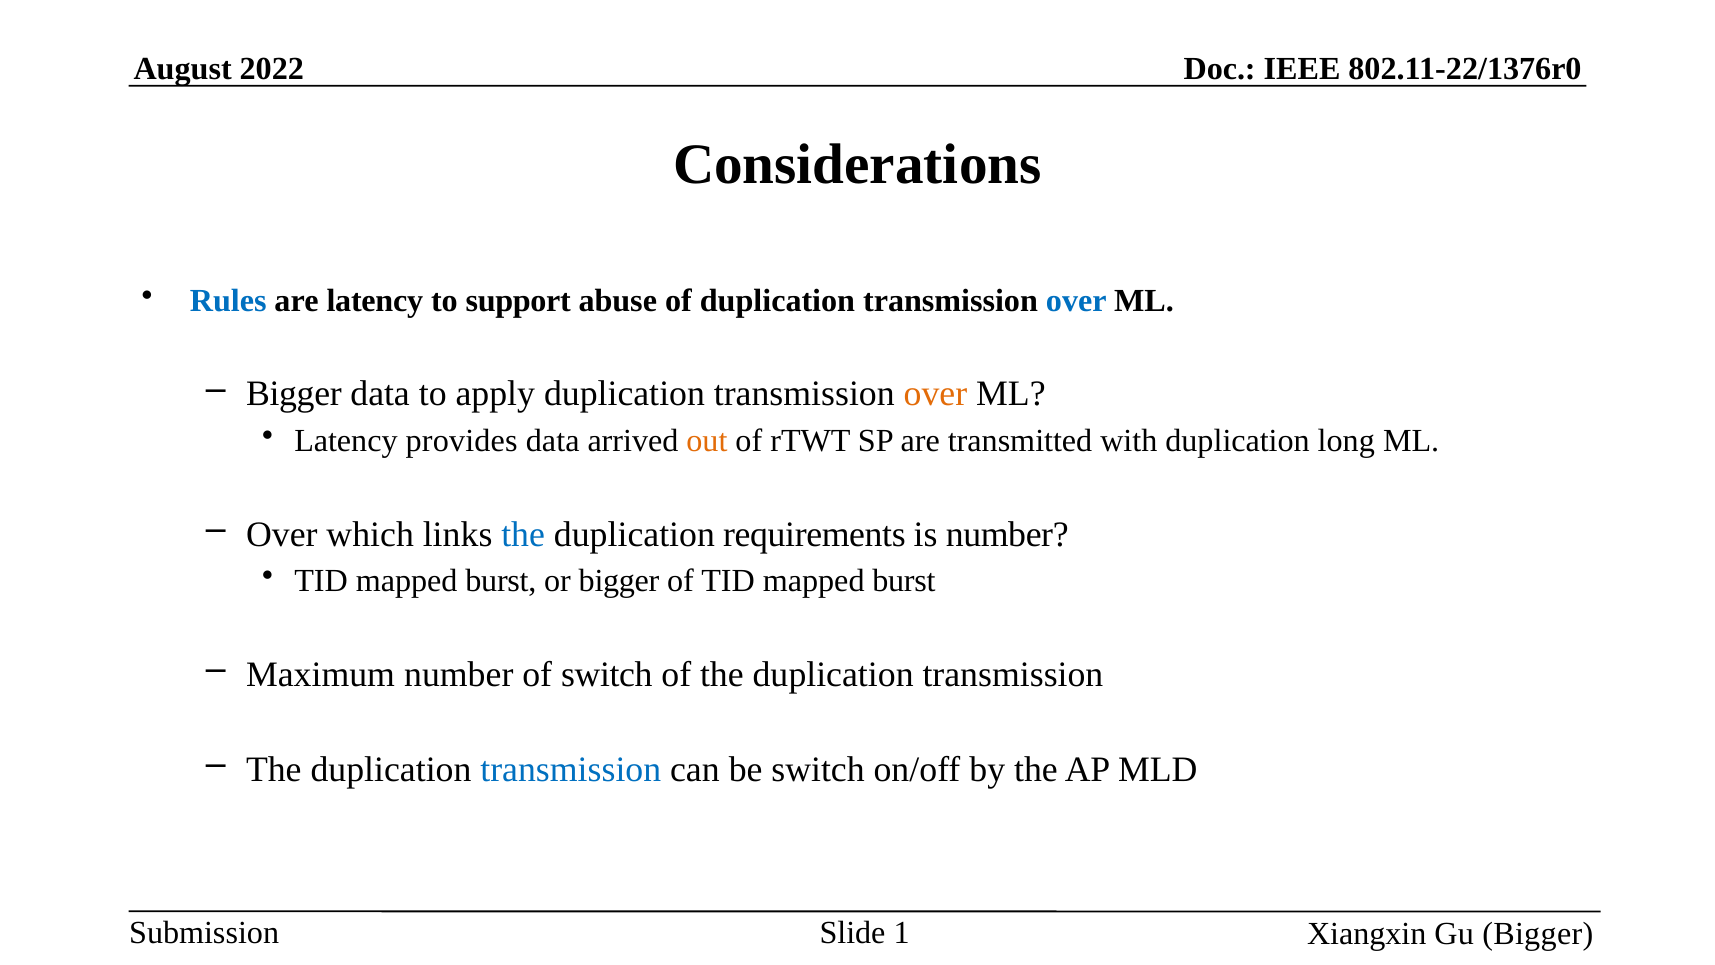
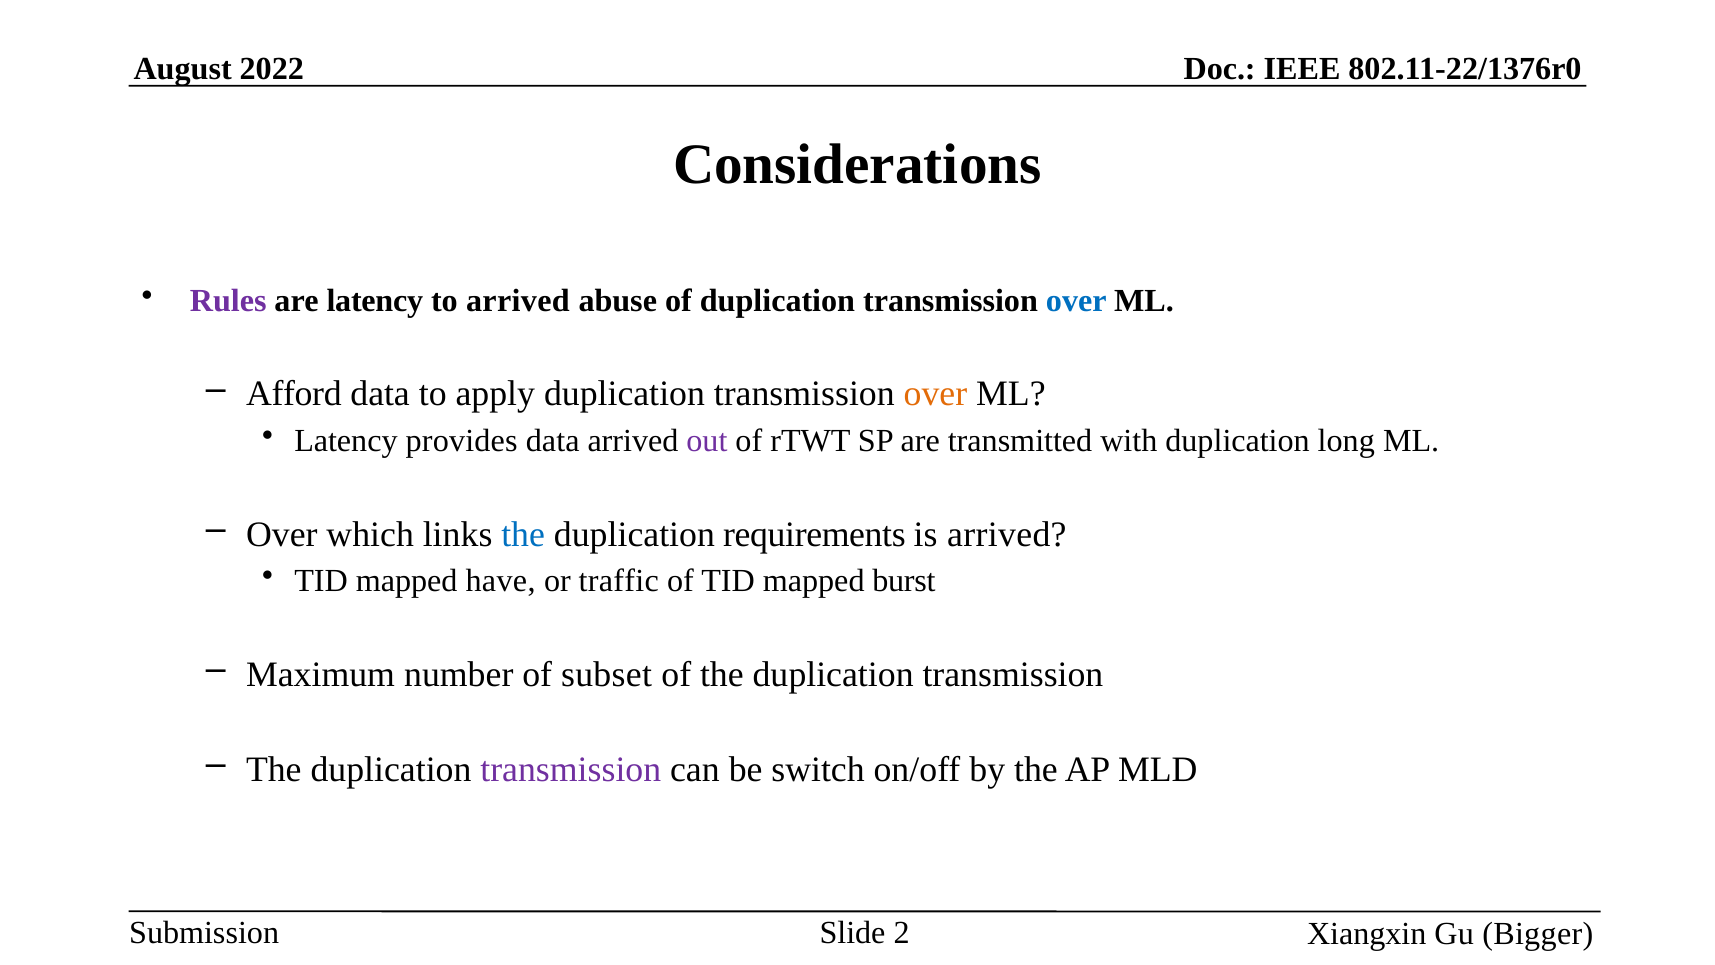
Rules colour: blue -> purple
to support: support -> arrived
Bigger at (294, 394): Bigger -> Afford
out colour: orange -> purple
is number: number -> arrived
burst at (501, 581): burst -> have
or bigger: bigger -> traffic
of switch: switch -> subset
transmission at (571, 769) colour: blue -> purple
1: 1 -> 2
